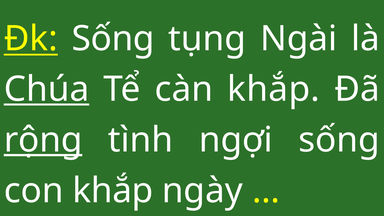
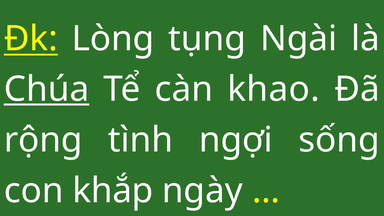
Đk Sống: Sống -> Lòng
càn khắp: khắp -> khao
rộng underline: present -> none
